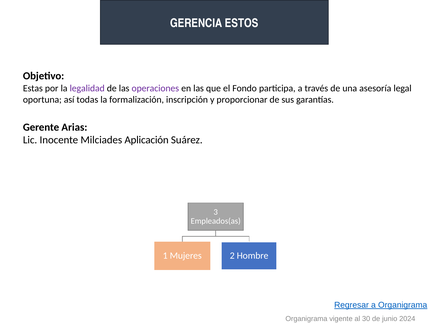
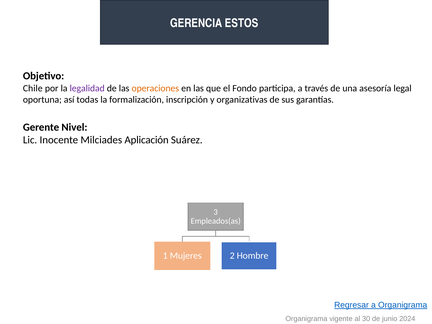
Estas: Estas -> Chile
operaciones colour: purple -> orange
proporcionar: proporcionar -> organizativas
Arias: Arias -> Nivel
